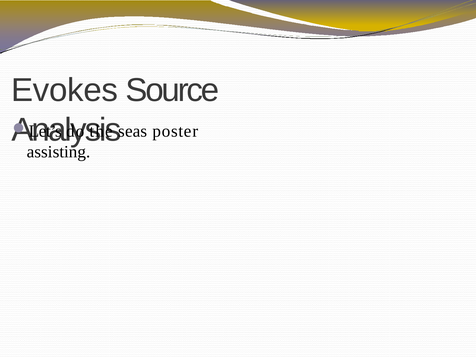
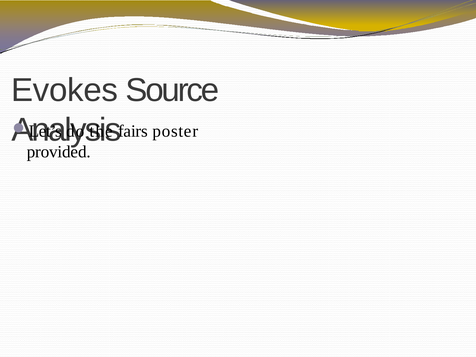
seas: seas -> fairs
assisting: assisting -> provided
